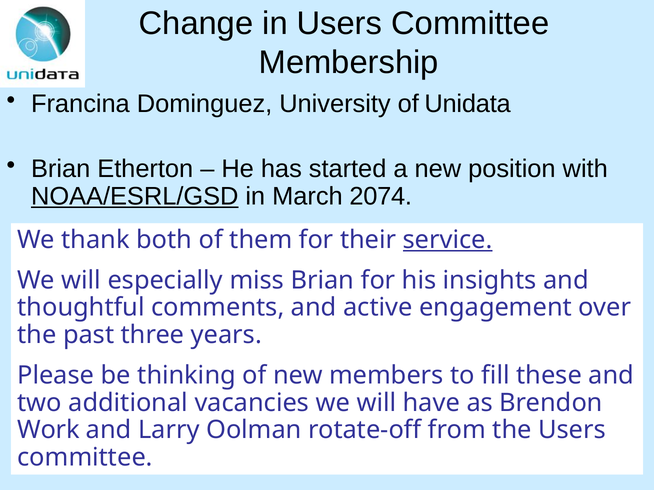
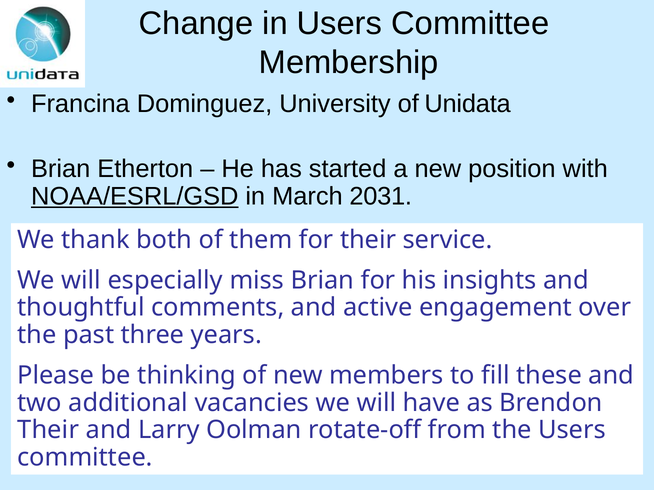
2074: 2074 -> 2031
service underline: present -> none
Work at (48, 431): Work -> Their
